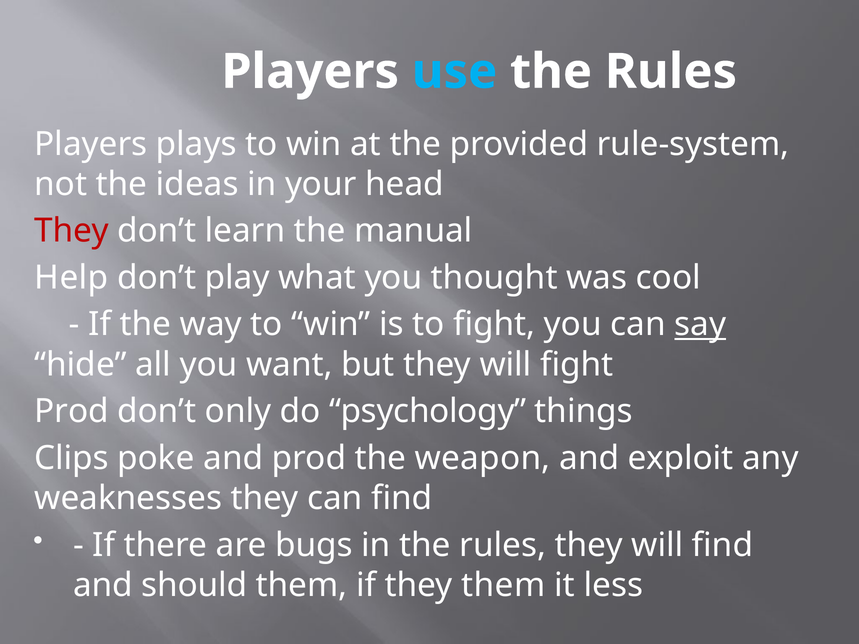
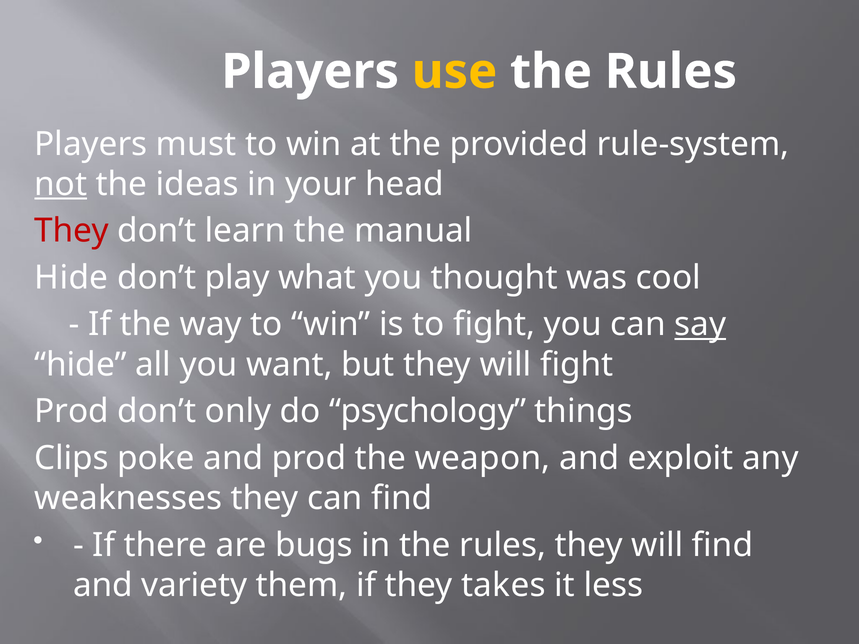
use colour: light blue -> yellow
plays: plays -> must
not underline: none -> present
Help at (71, 278): Help -> Hide
should: should -> variety
they them: them -> takes
